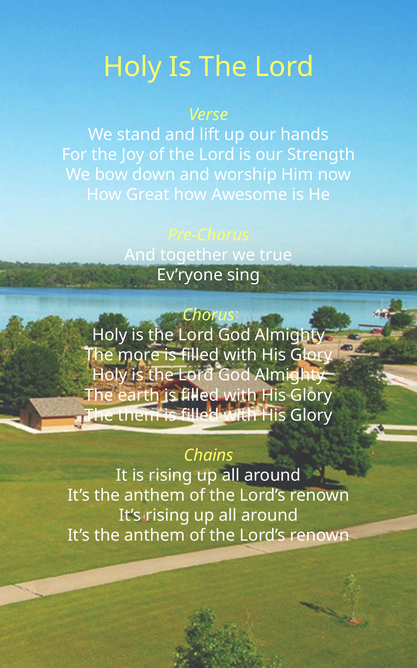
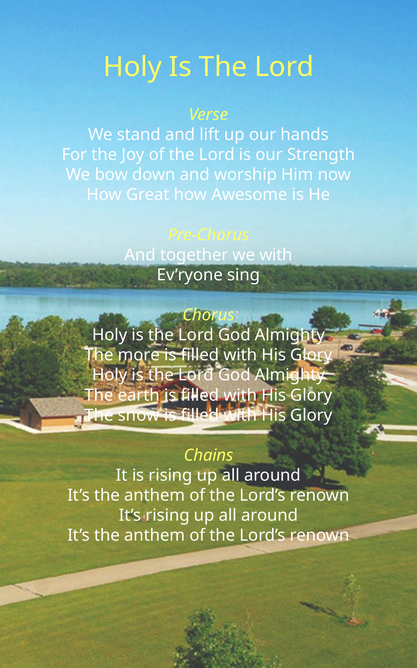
we true: true -> with
them: them -> snow
